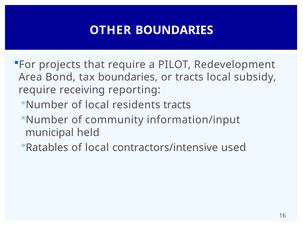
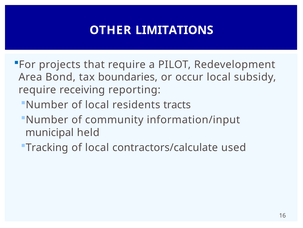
OTHER BOUNDARIES: BOUNDARIES -> LIMITATIONS
or tracts: tracts -> occur
Ratables: Ratables -> Tracking
contractors/intensive: contractors/intensive -> contractors/calculate
